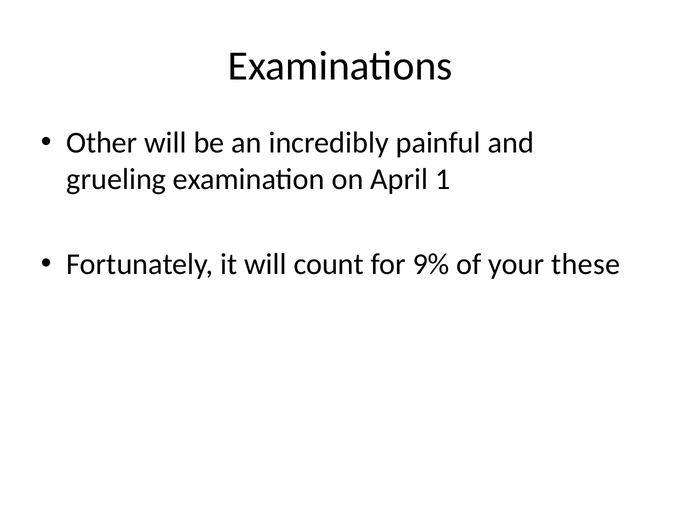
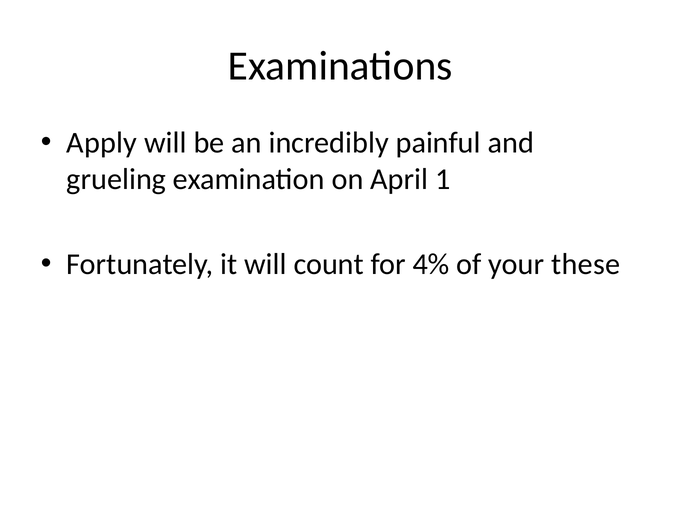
Other: Other -> Apply
9%: 9% -> 4%
